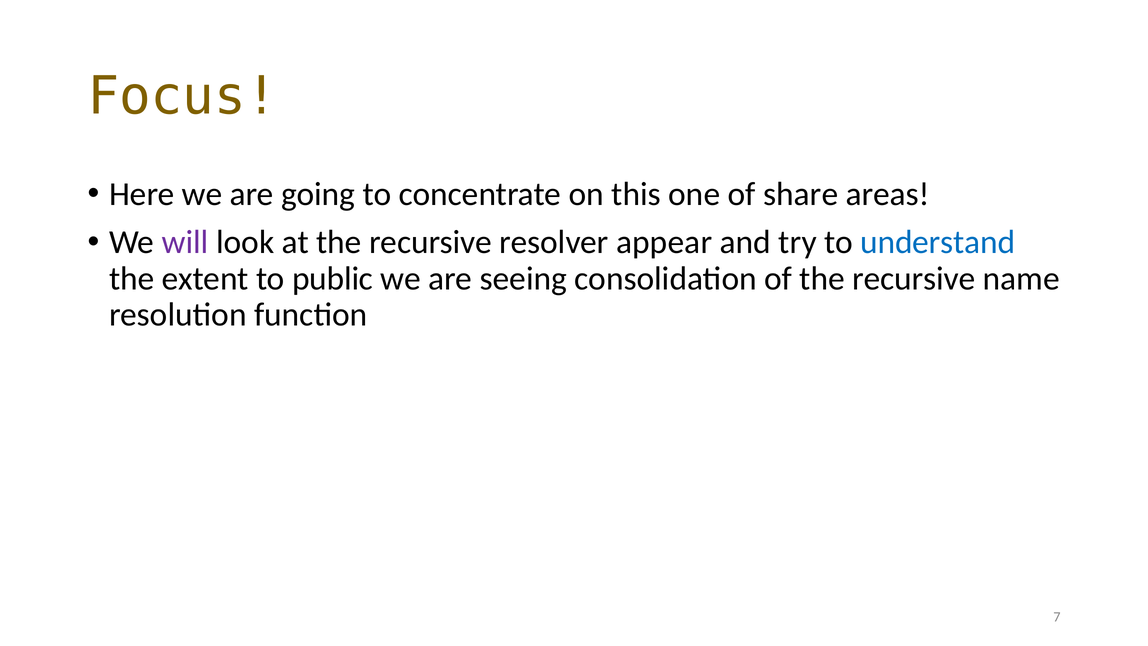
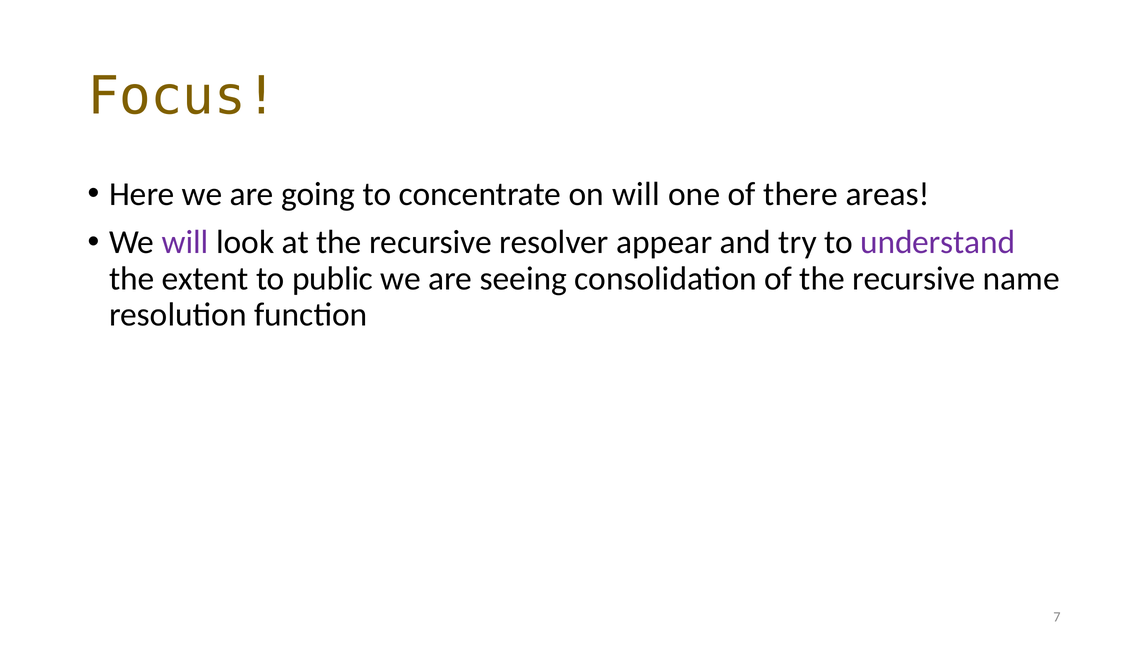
on this: this -> will
share: share -> there
understand colour: blue -> purple
